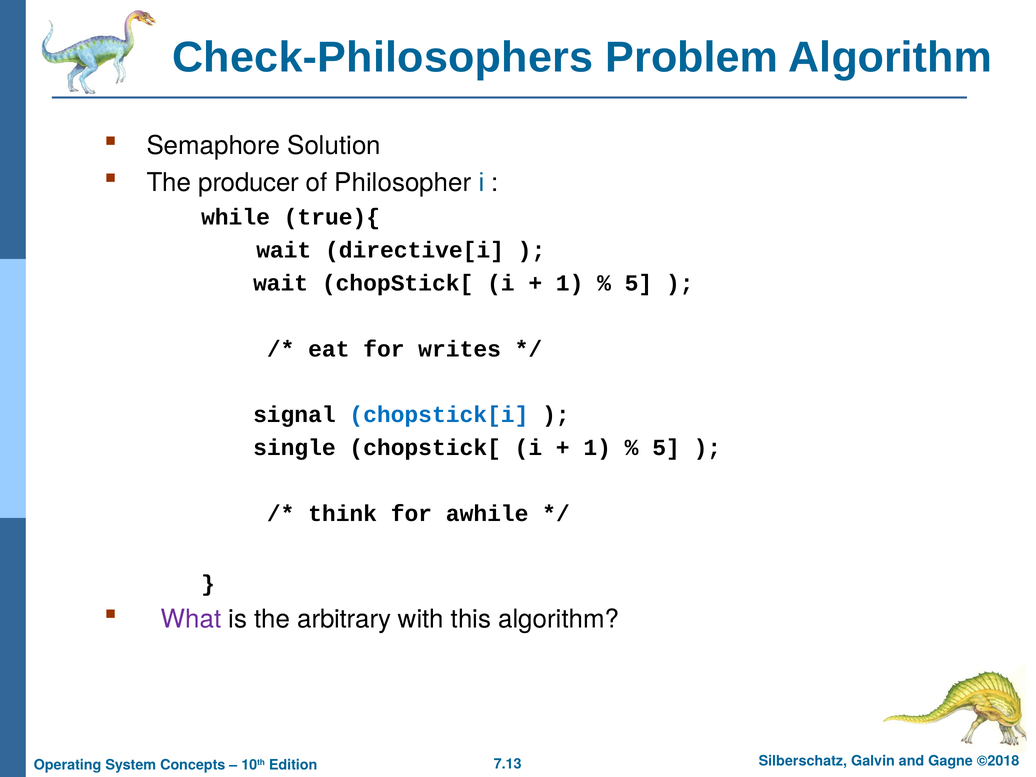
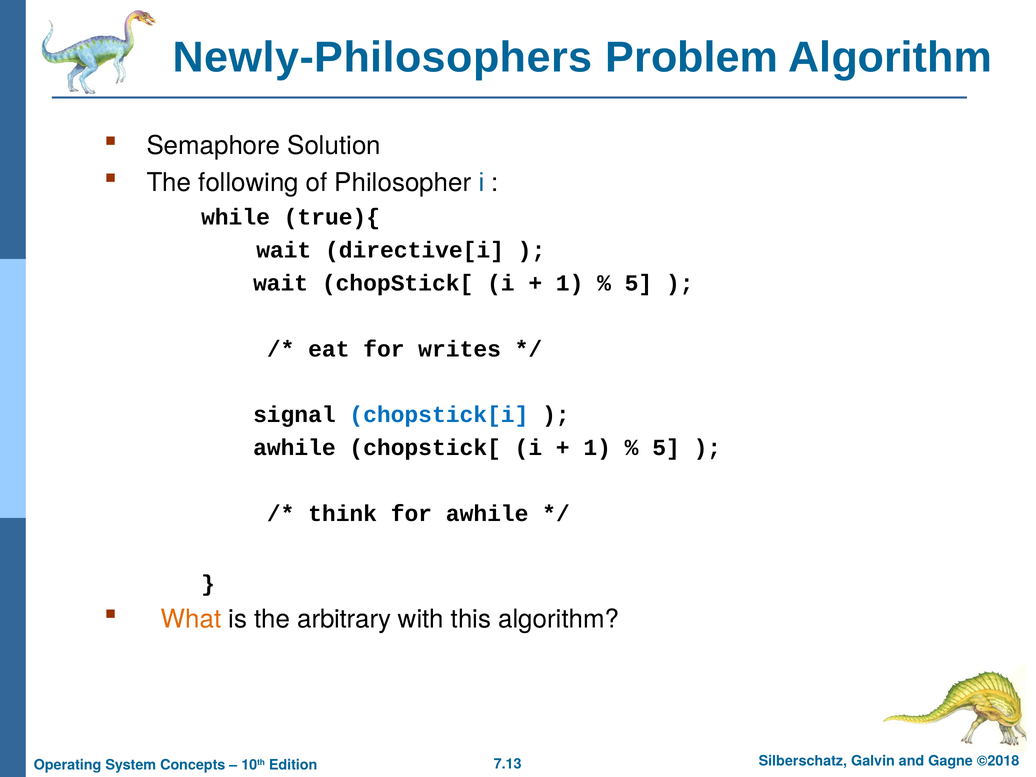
Check-Philosophers: Check-Philosophers -> Newly-Philosophers
producer: producer -> following
single at (294, 448): single -> awhile
What colour: purple -> orange
